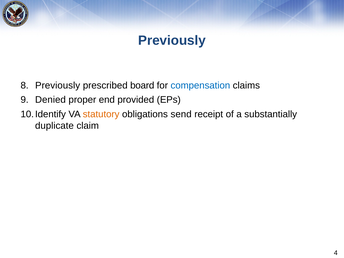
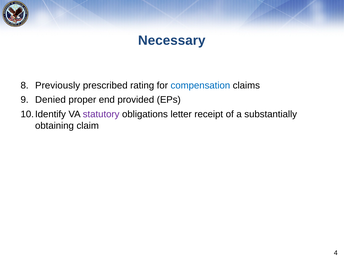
Previously at (172, 41): Previously -> Necessary
board: board -> rating
statutory colour: orange -> purple
send: send -> letter
duplicate: duplicate -> obtaining
